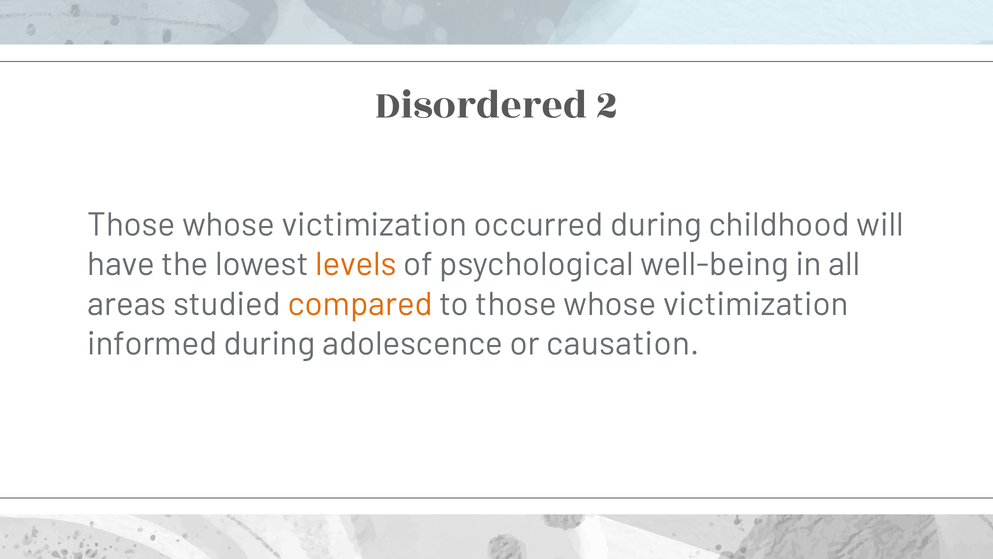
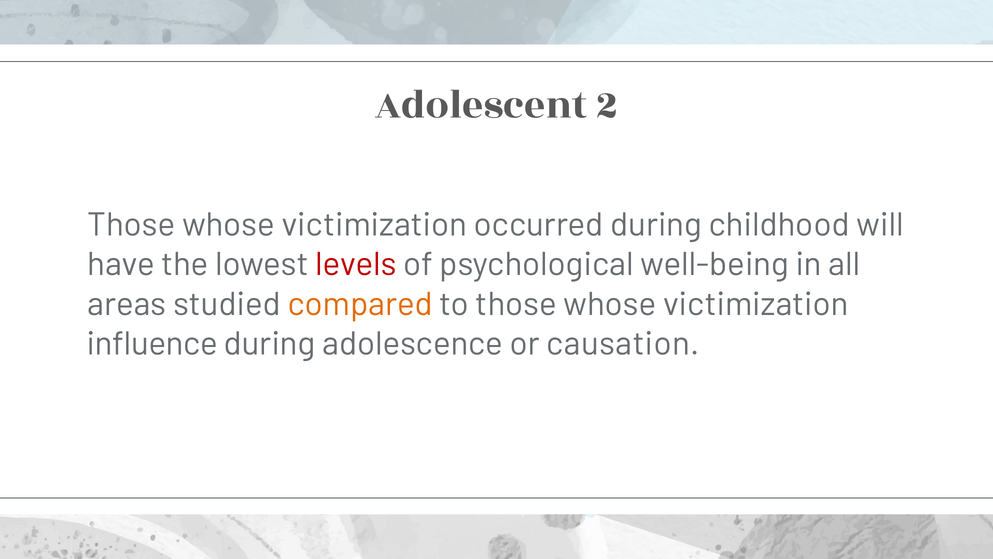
Disordered: Disordered -> Adolescent
levels colour: orange -> red
informed: informed -> influence
